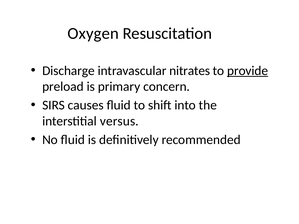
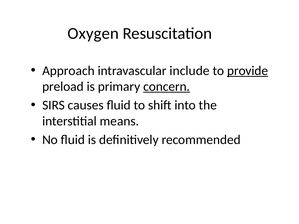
Discharge: Discharge -> Approach
nitrates: nitrates -> include
concern underline: none -> present
versus: versus -> means
